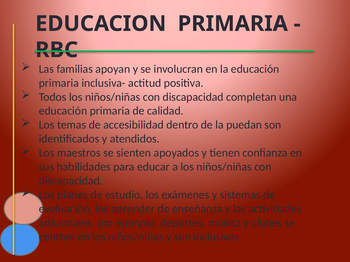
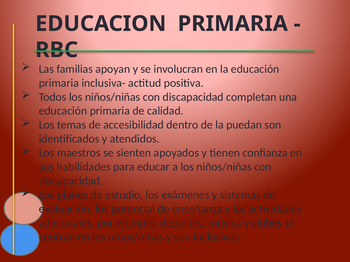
aprender: aprender -> potencial
